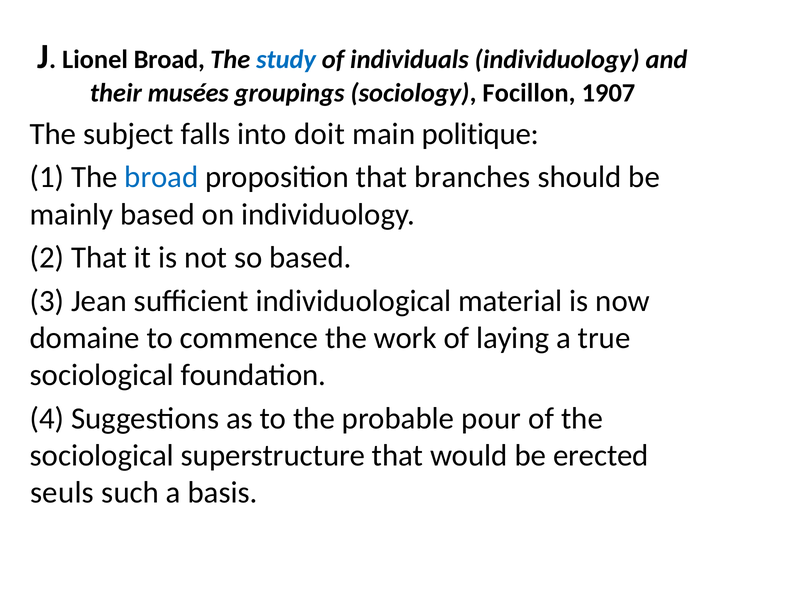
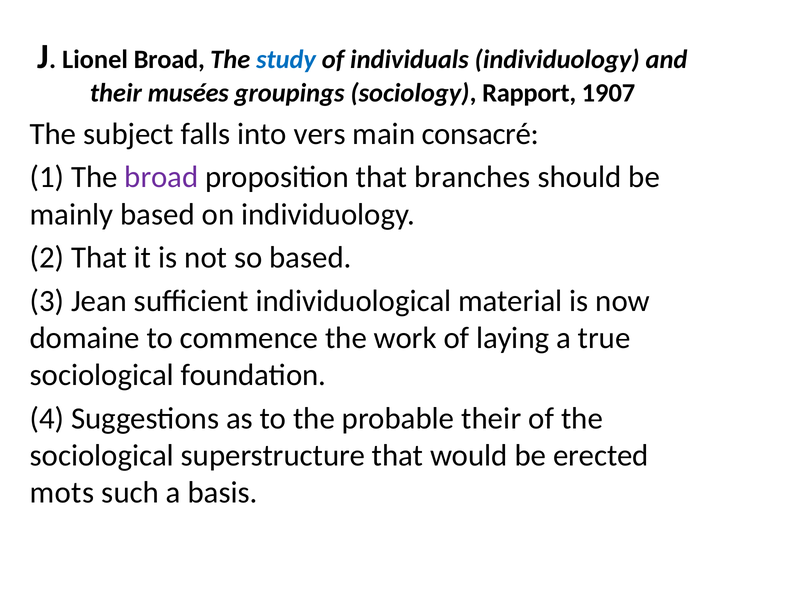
Focillon: Focillon -> Rapport
doit: doit -> vers
politique: politique -> consacré
broad at (161, 177) colour: blue -> purple
probable pour: pour -> their
seuls: seuls -> mots
